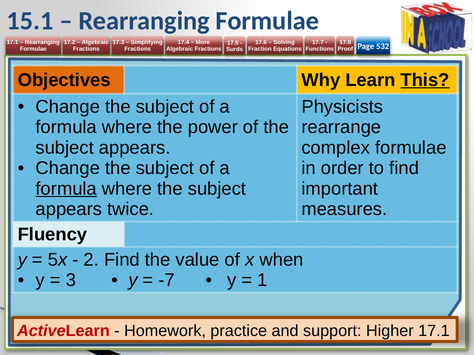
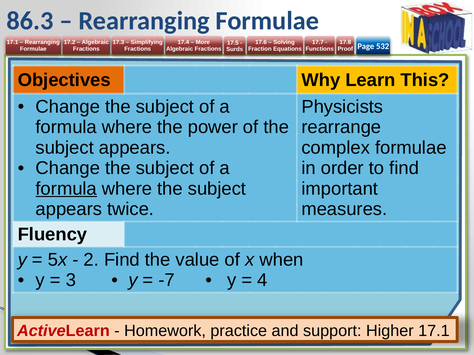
15.1: 15.1 -> 86.3
This underline: present -> none
1: 1 -> 4
